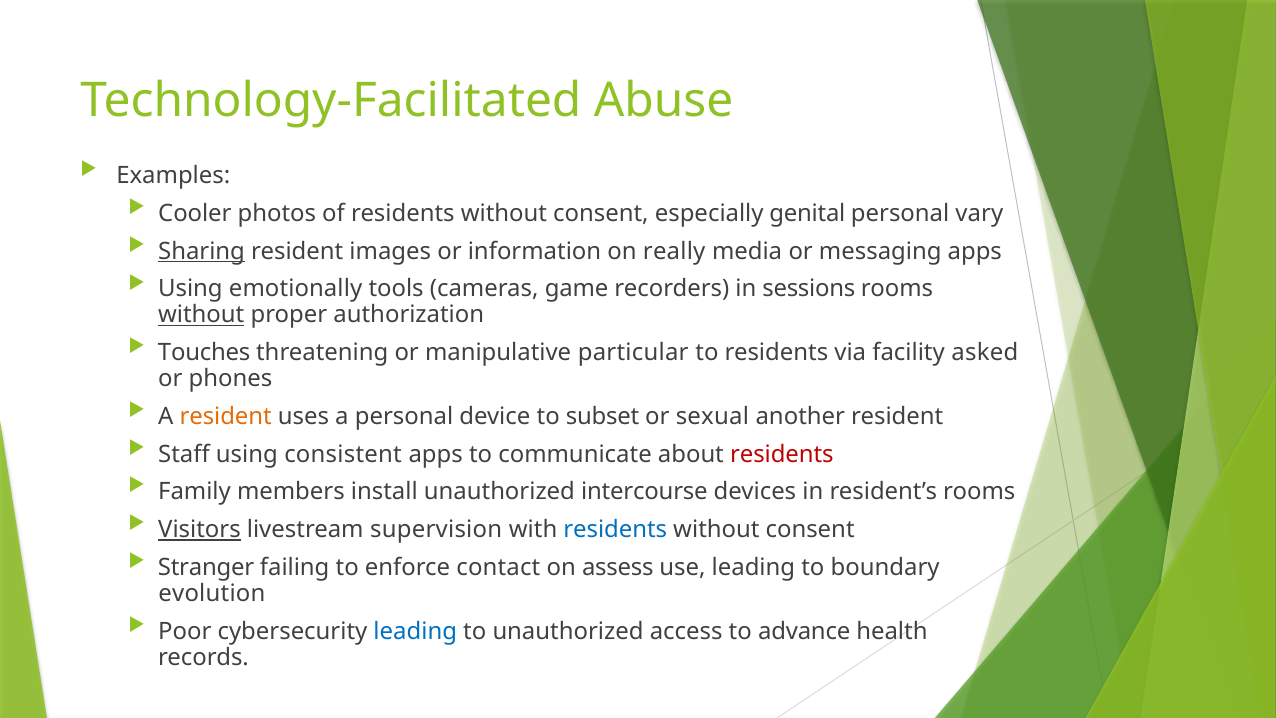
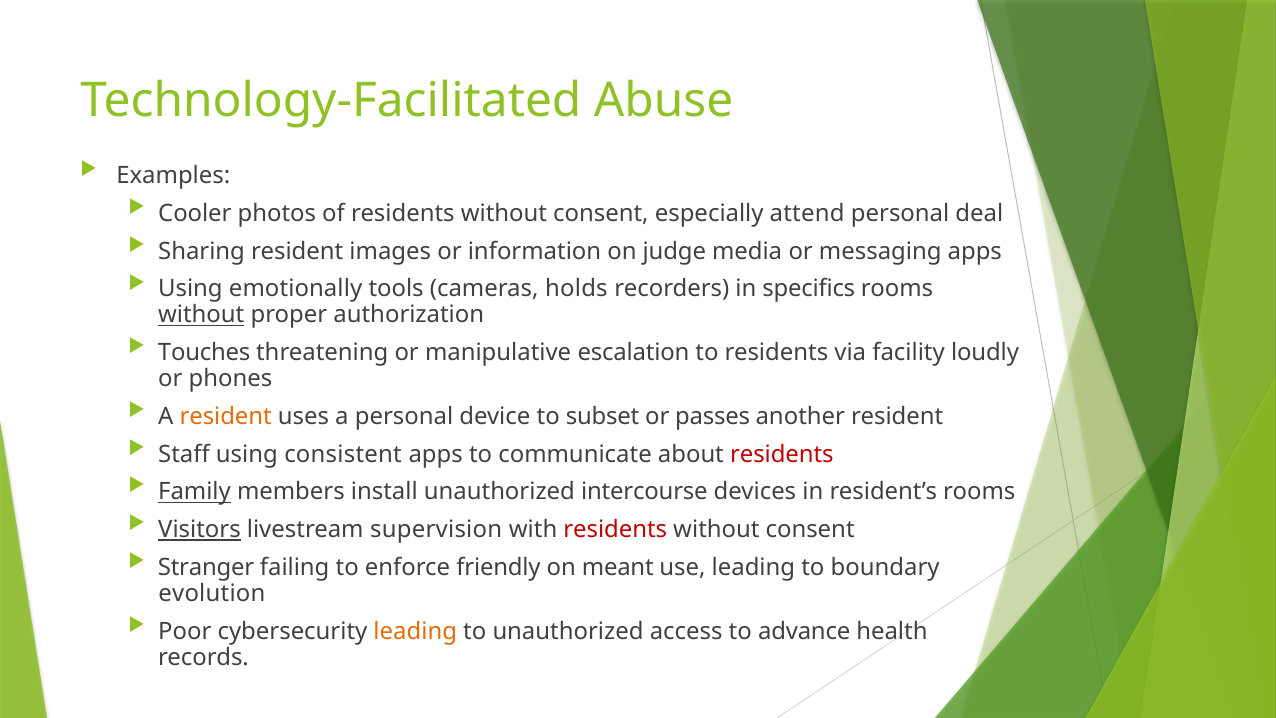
genital: genital -> attend
vary: vary -> deal
Sharing underline: present -> none
really: really -> judge
game: game -> holds
sessions: sessions -> specifics
particular: particular -> escalation
asked: asked -> loudly
sexual: sexual -> passes
Family underline: none -> present
residents at (615, 530) colour: blue -> red
contact: contact -> friendly
assess: assess -> meant
leading at (415, 631) colour: blue -> orange
